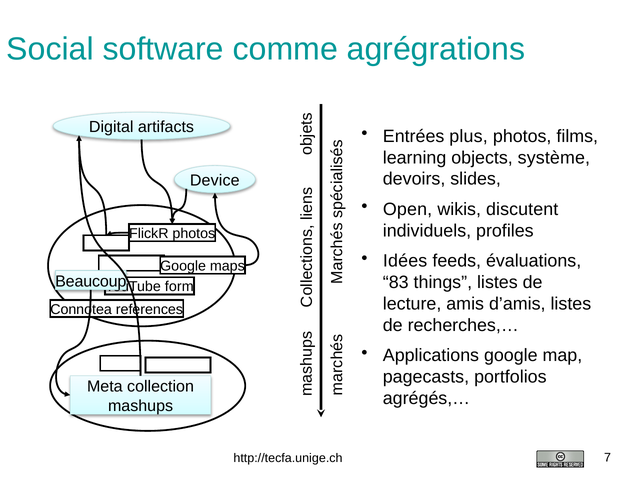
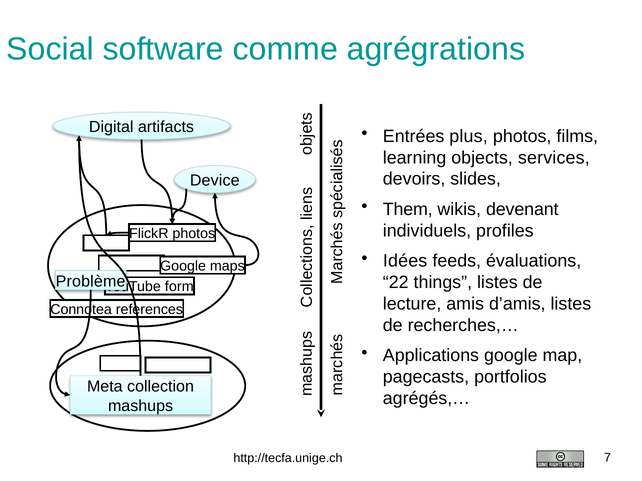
système: système -> services
Open: Open -> Them
discutent: discutent -> devenant
Beaucoup: Beaucoup -> Problème
83: 83 -> 22
